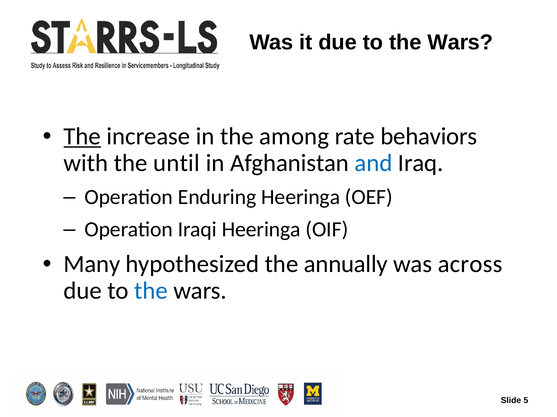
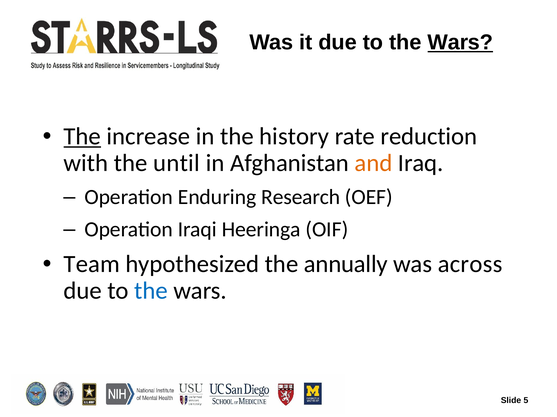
Wars at (460, 42) underline: none -> present
among: among -> history
behaviors: behaviors -> reduction
and colour: blue -> orange
Enduring Heeringa: Heeringa -> Research
Many: Many -> Team
